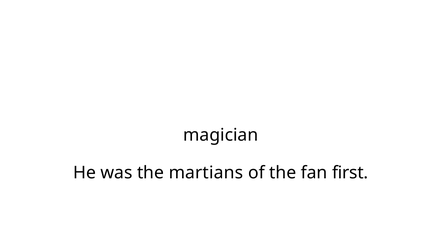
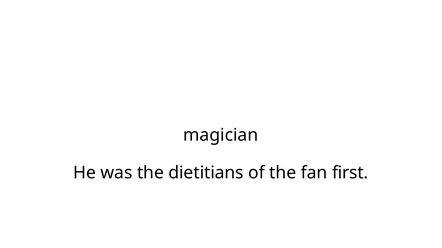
martians: martians -> dietitians
